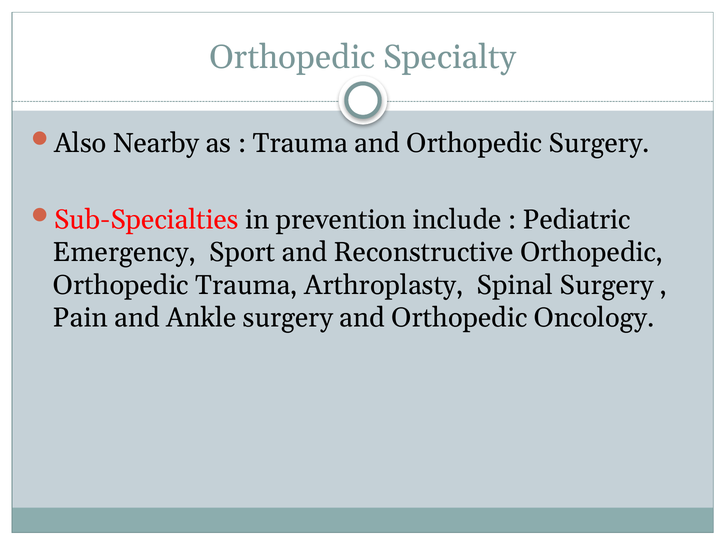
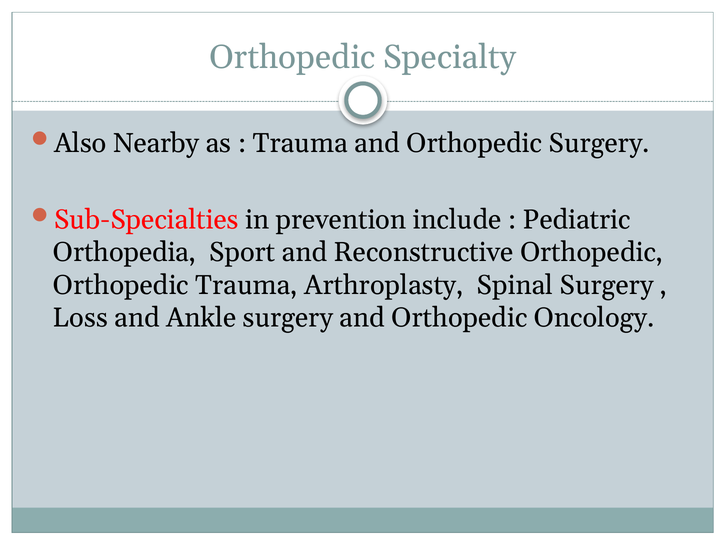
Emergency: Emergency -> Orthopedia
Pain: Pain -> Loss
